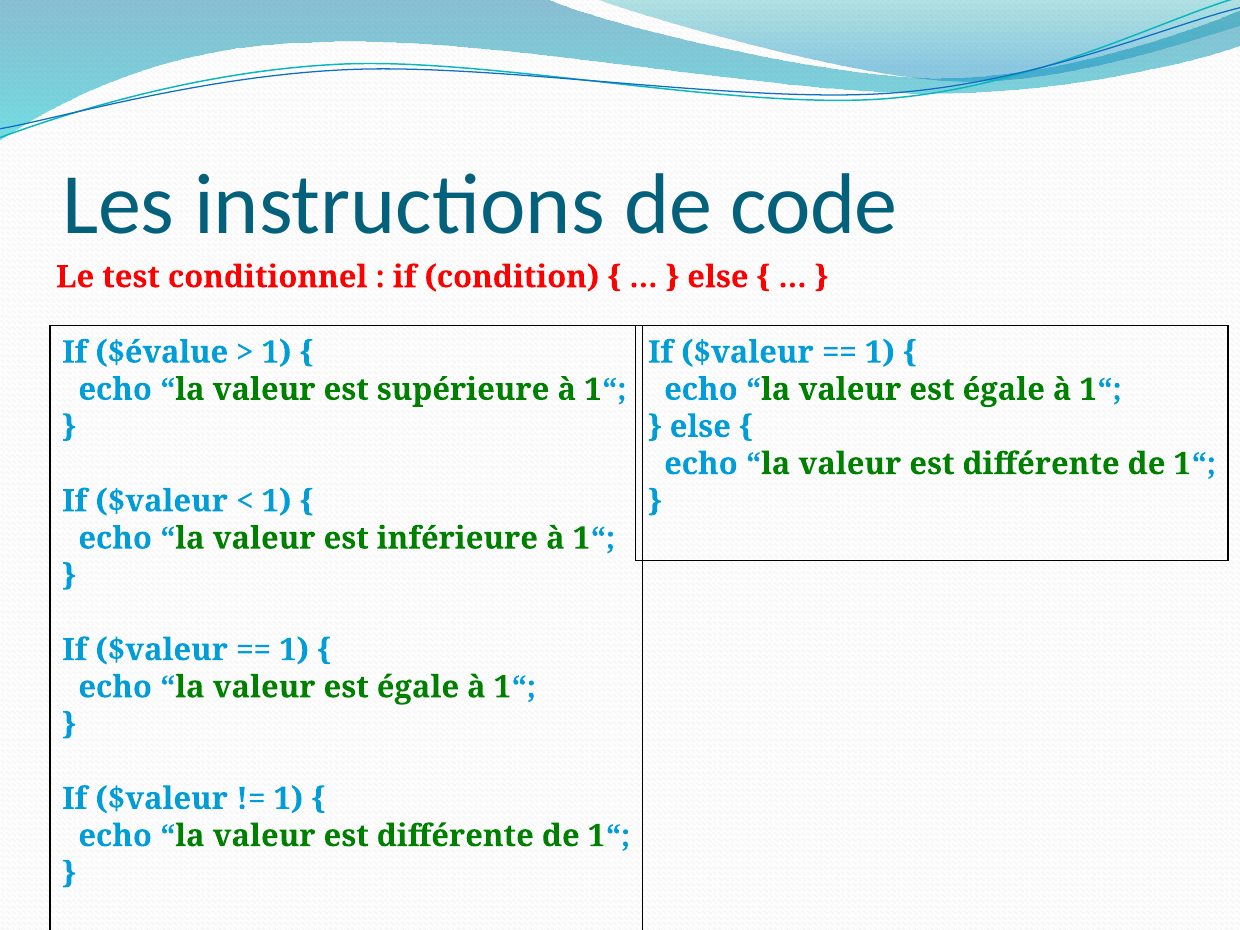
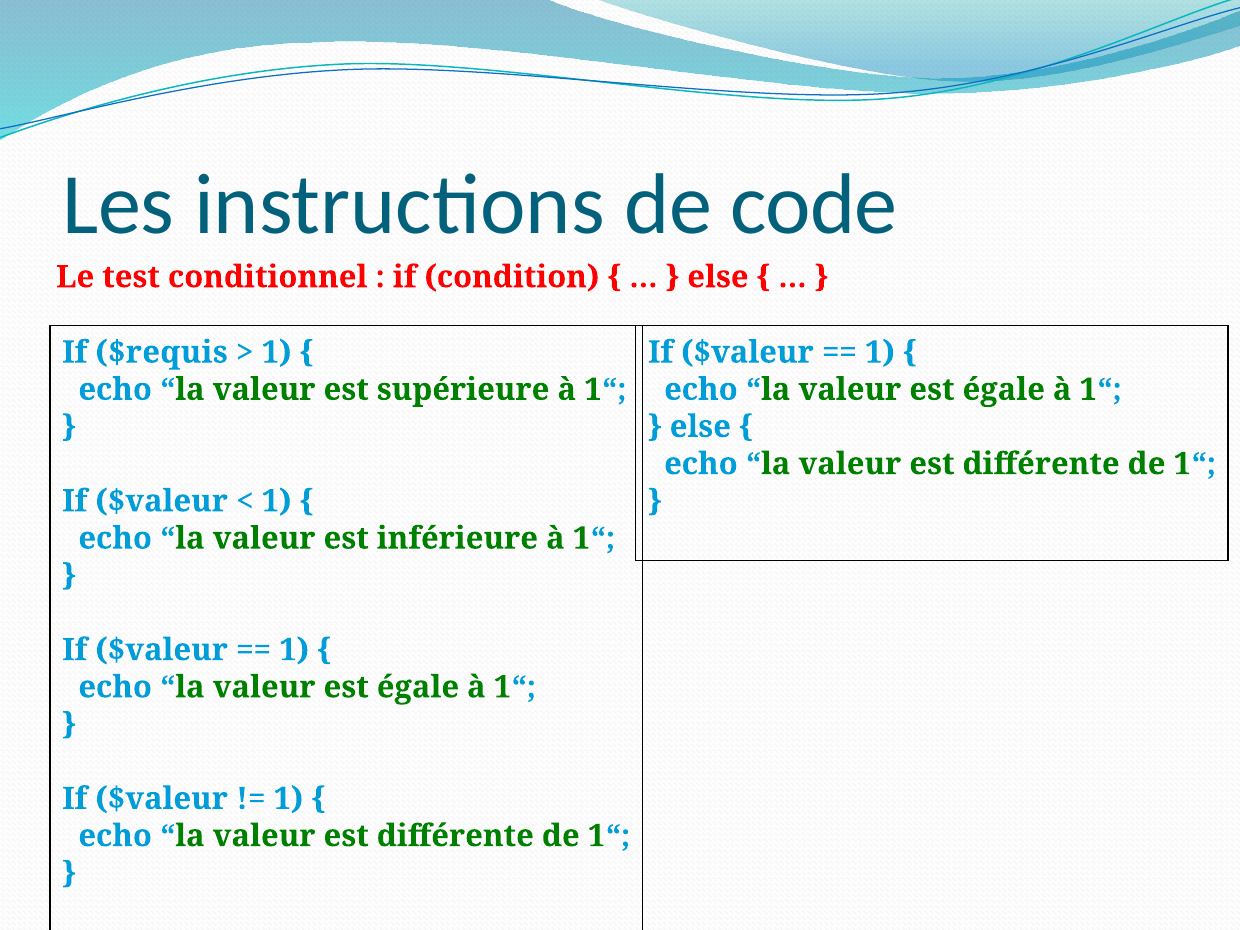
$évalue: $évalue -> $requis
